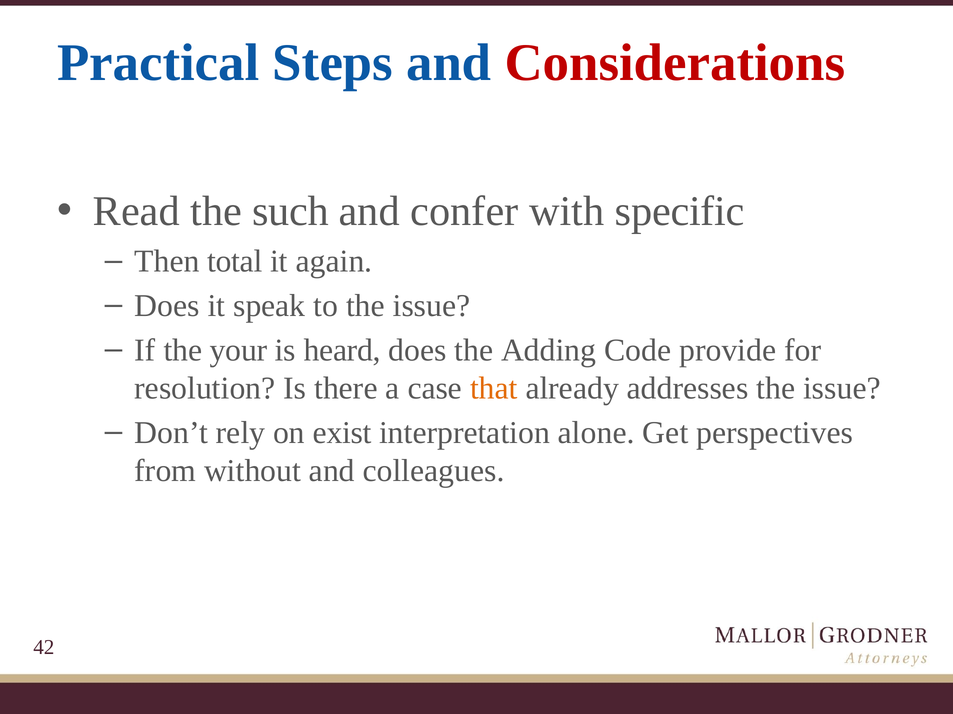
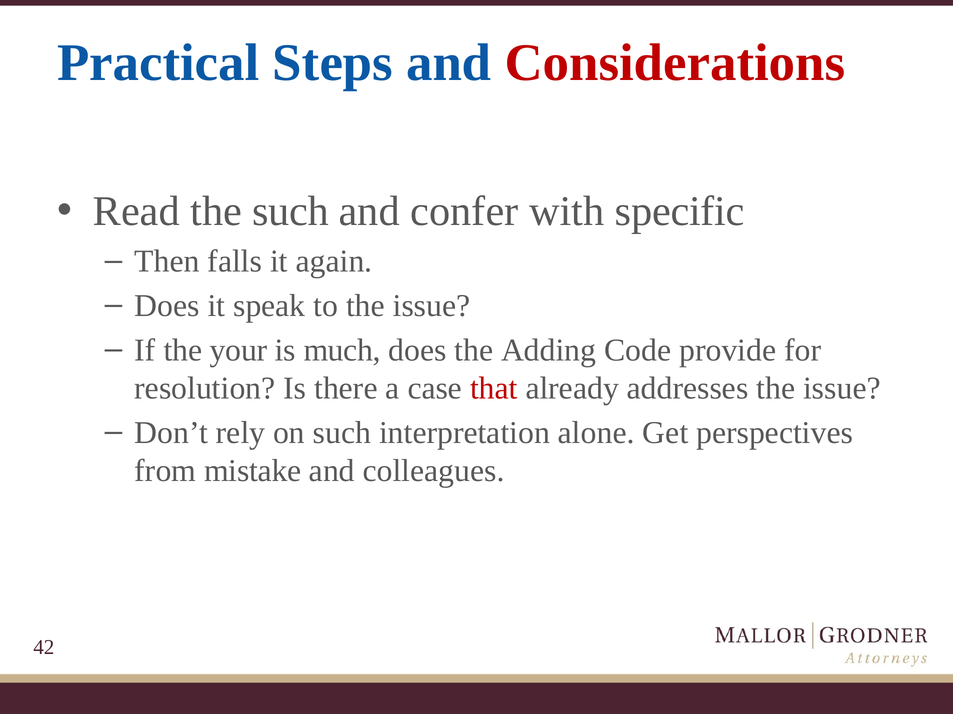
total: total -> falls
heard: heard -> much
that colour: orange -> red
on exist: exist -> such
without: without -> mistake
